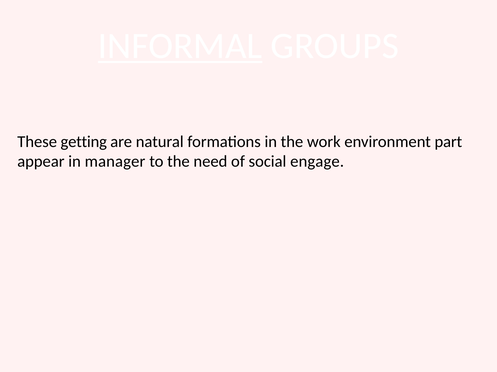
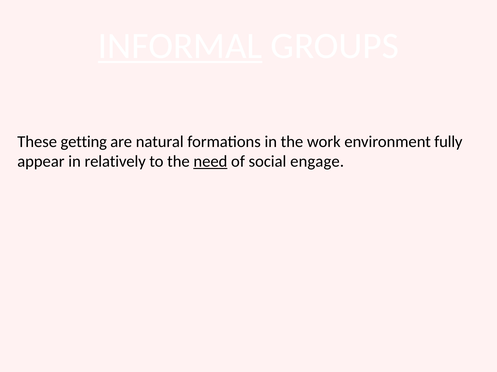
part: part -> fully
manager: manager -> relatively
need underline: none -> present
